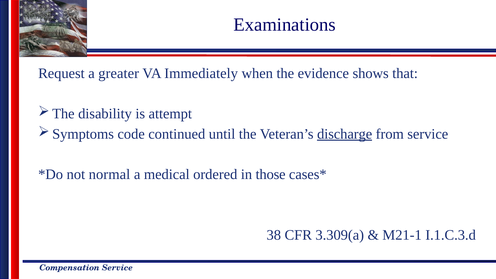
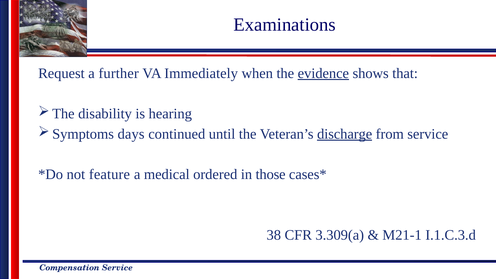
greater: greater -> further
evidence underline: none -> present
attempt: attempt -> hearing
code: code -> days
normal: normal -> feature
